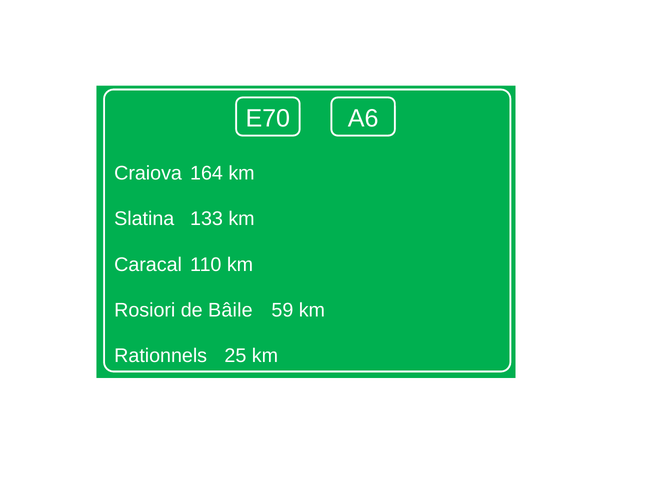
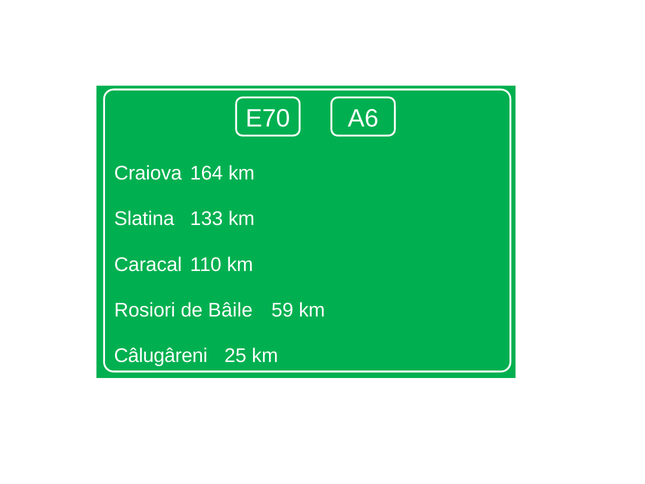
Rationnels: Rationnels -> Câlugâreni
